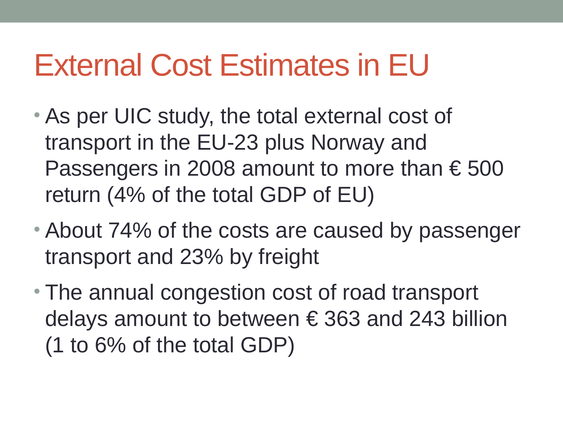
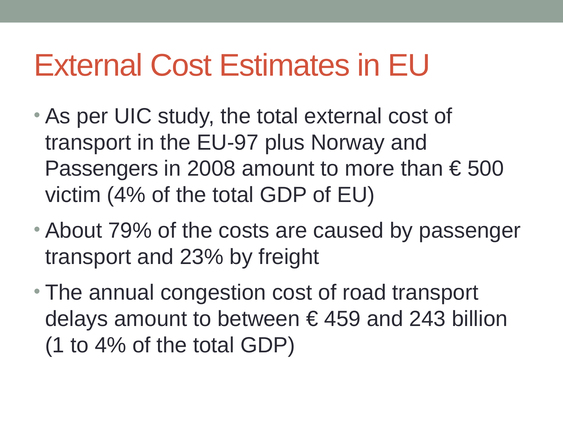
EU-23: EU-23 -> EU-97
return: return -> victim
74%: 74% -> 79%
363: 363 -> 459
to 6%: 6% -> 4%
